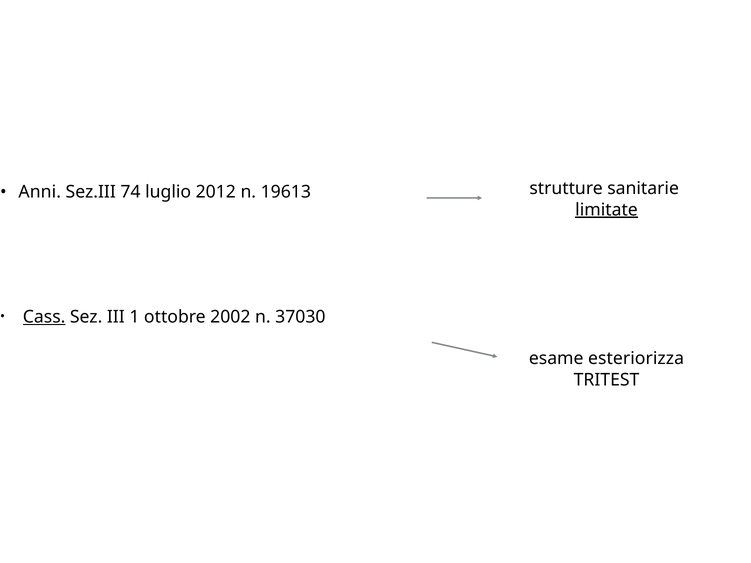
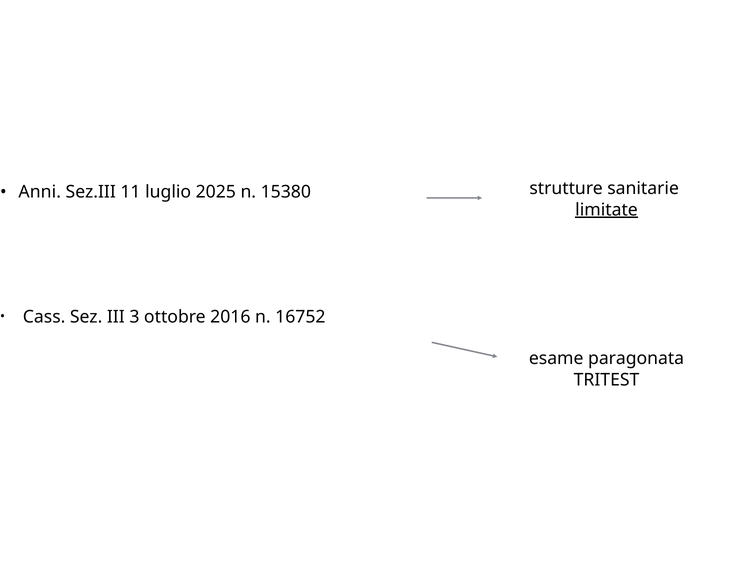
74: 74 -> 11
2012: 2012 -> 2025
19613: 19613 -> 15380
Cass underline: present -> none
1: 1 -> 3
2002: 2002 -> 2016
37030: 37030 -> 16752
esteriorizza: esteriorizza -> paragonata
